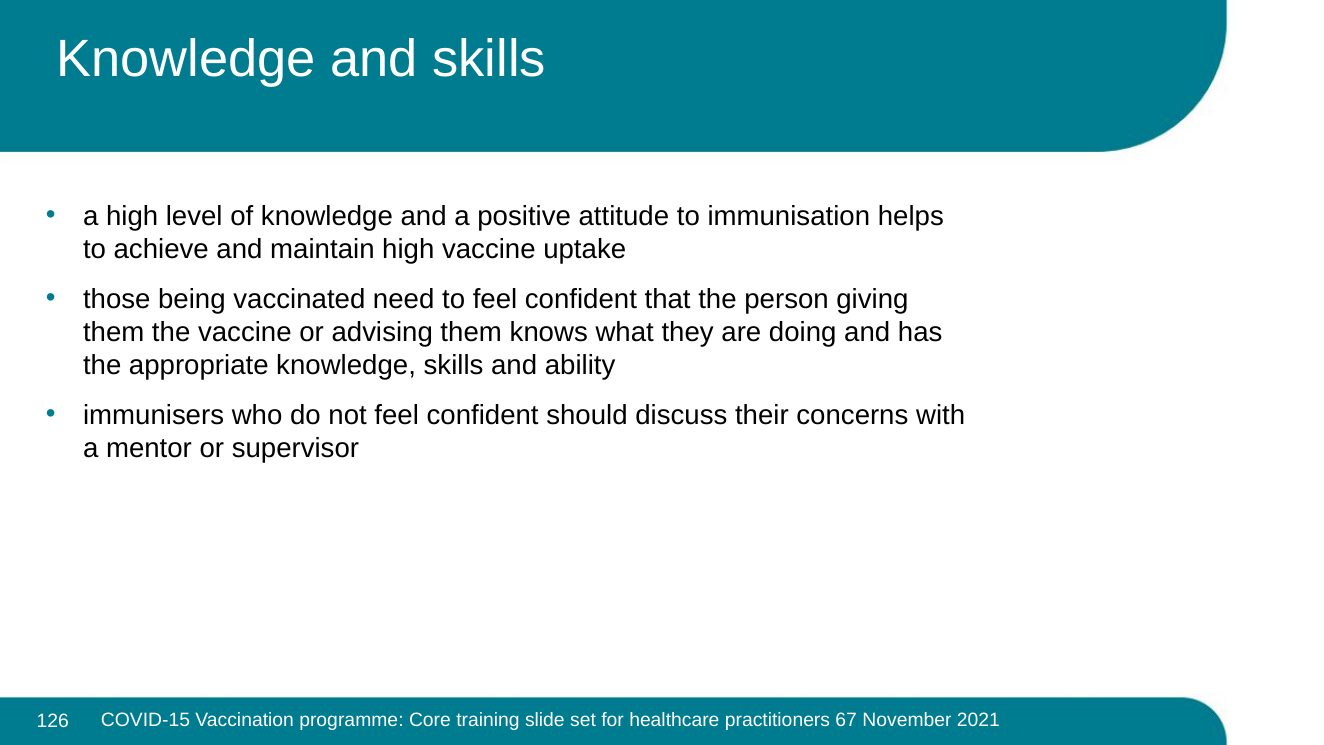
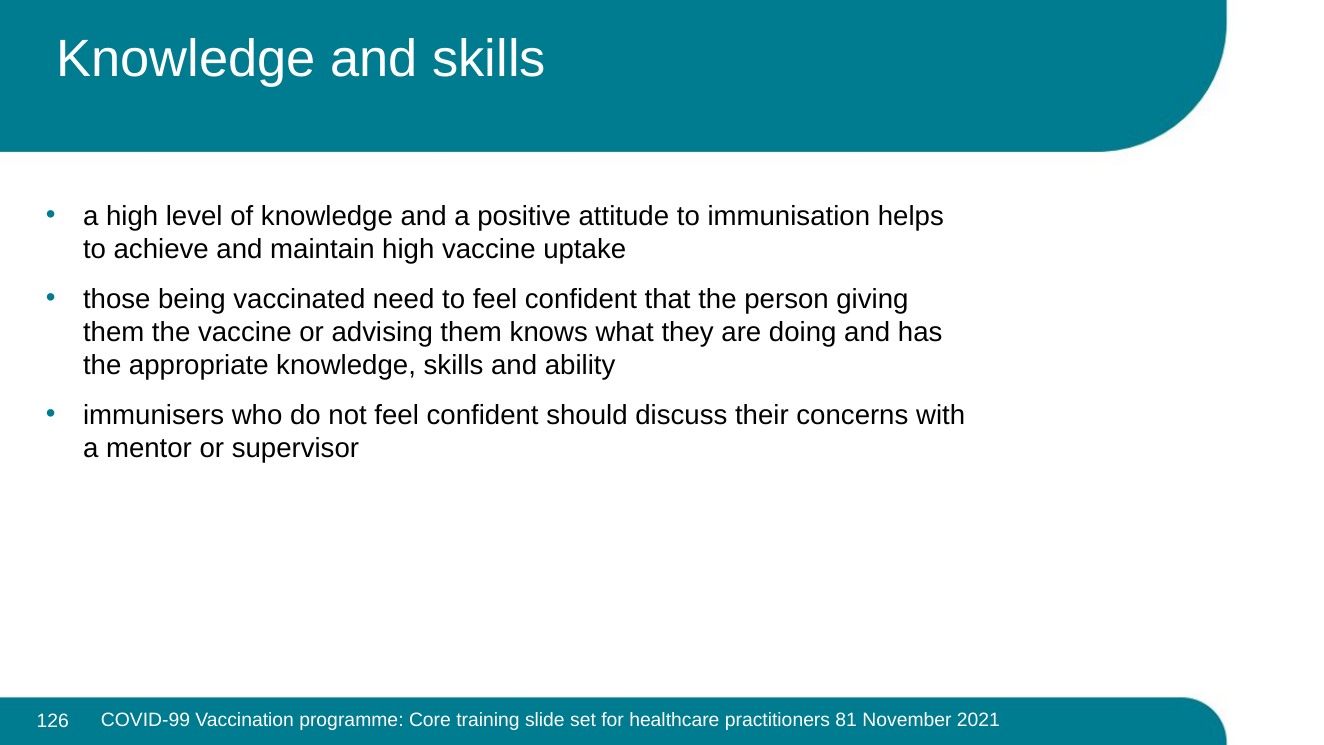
COVID-15: COVID-15 -> COVID-99
67: 67 -> 81
